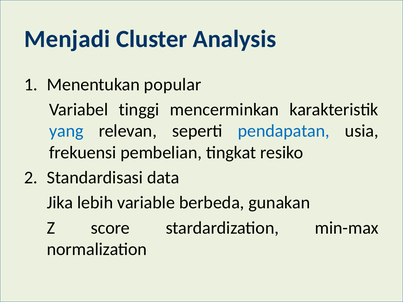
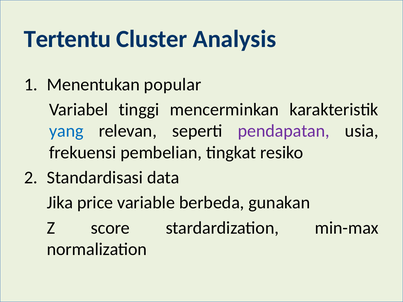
Menjadi: Menjadi -> Tertentu
pendapatan colour: blue -> purple
lebih: lebih -> price
